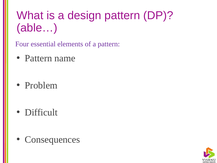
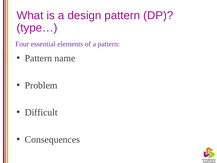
able…: able… -> type…
